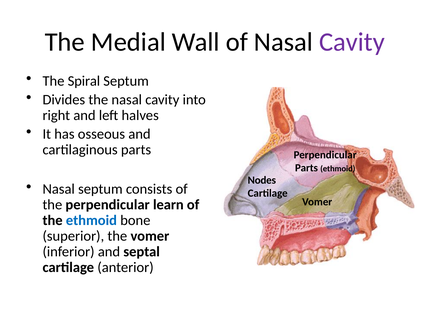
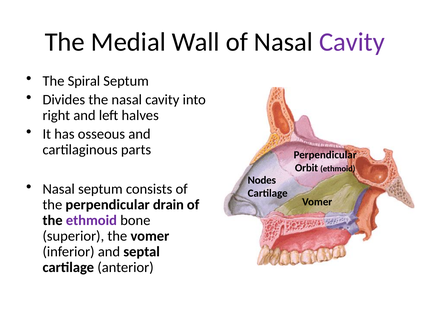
Parts at (306, 168): Parts -> Orbit
learn: learn -> drain
ethmoid at (91, 220) colour: blue -> purple
